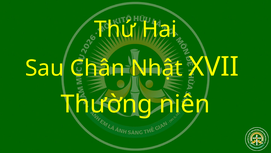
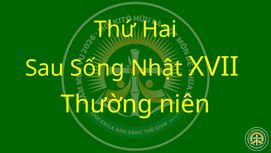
Chân: Chân -> Sống
